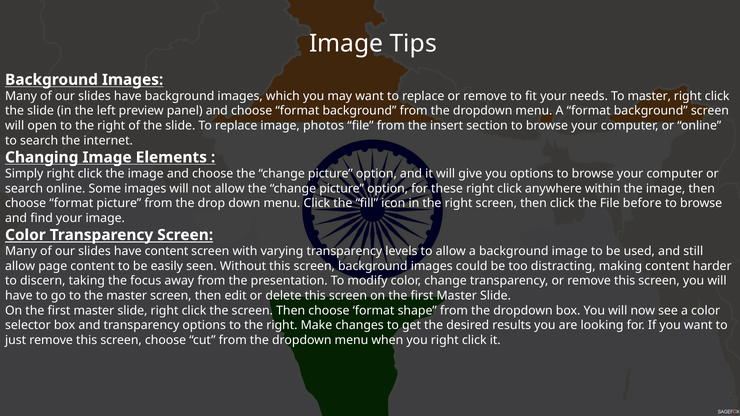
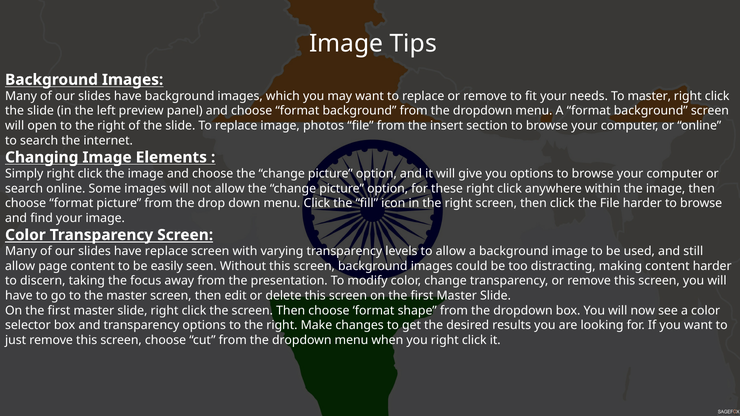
File before: before -> harder
have content: content -> replace
